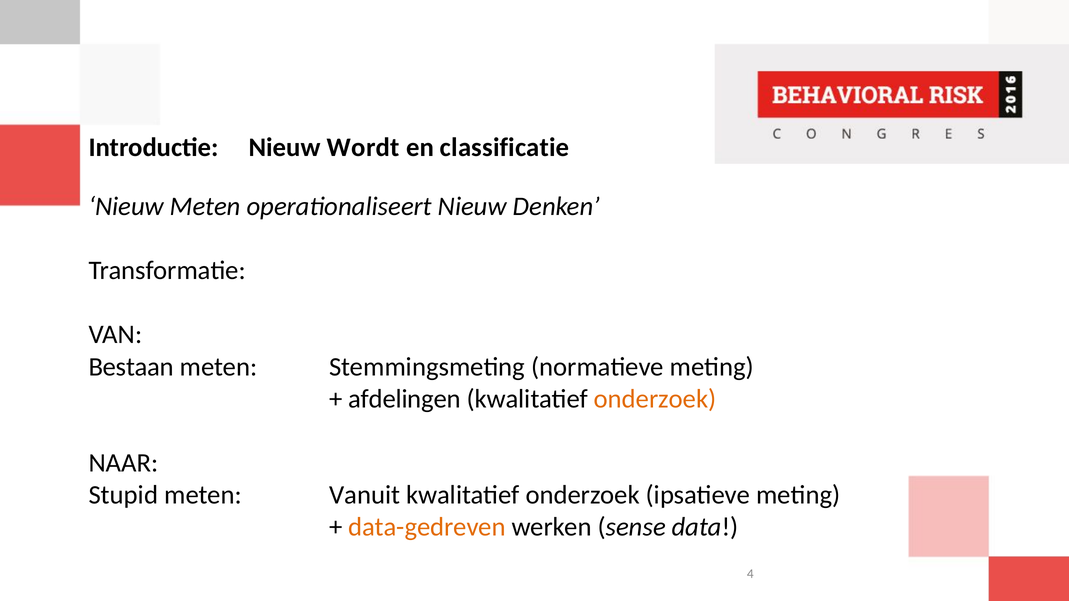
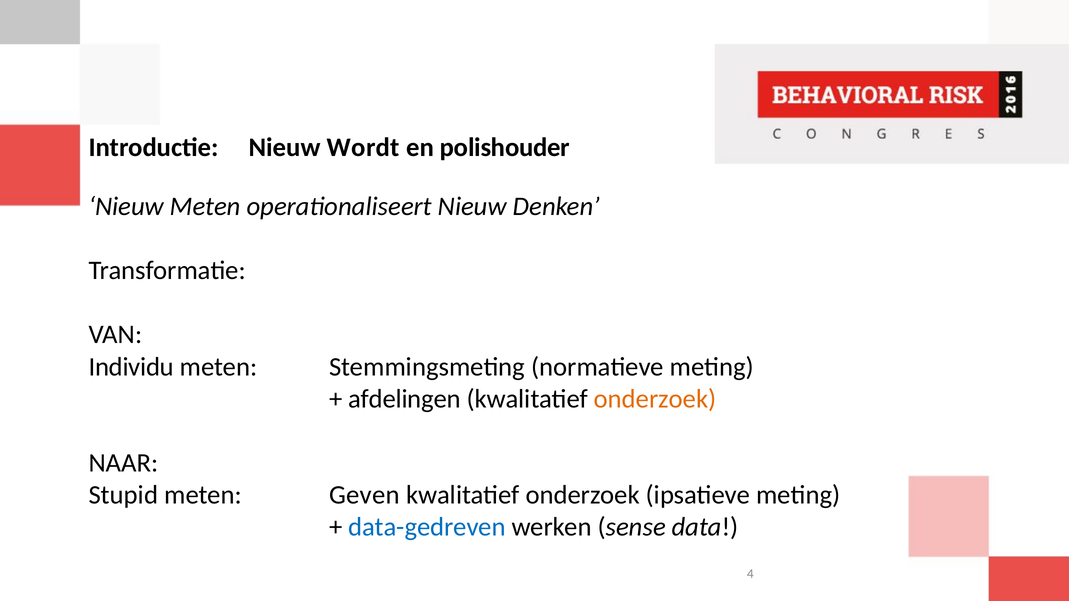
classificatie: classificatie -> polishouder
Bestaan: Bestaan -> Individu
Vanuit: Vanuit -> Geven
data-gedreven colour: orange -> blue
